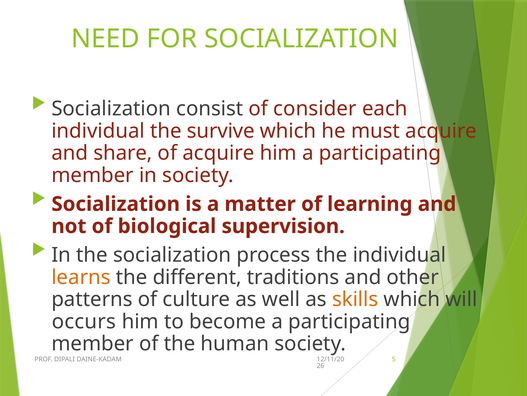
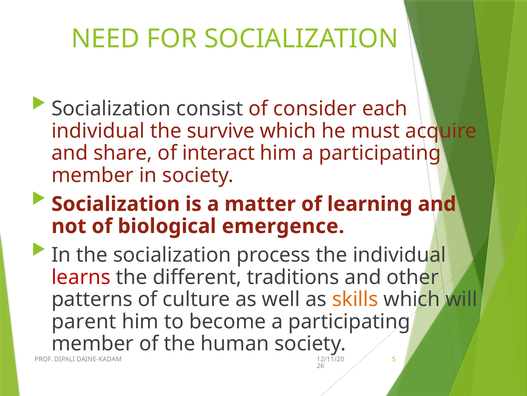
of acquire: acquire -> interact
supervision: supervision -> emergence
learns colour: orange -> red
occurs: occurs -> parent
